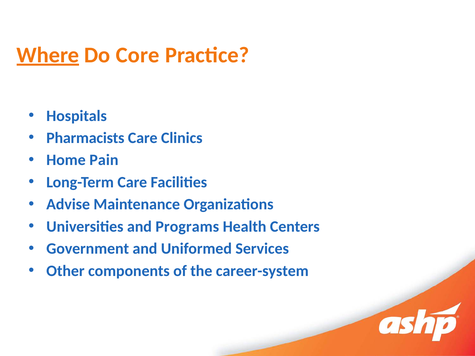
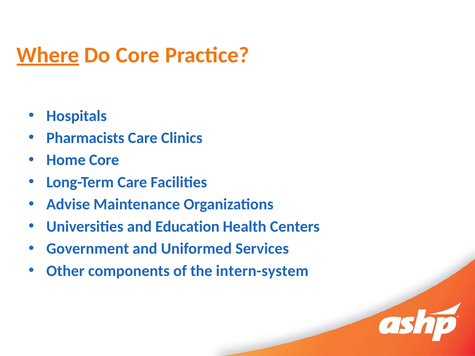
Home Pain: Pain -> Core
Programs: Programs -> Education
career-system: career-system -> intern-system
